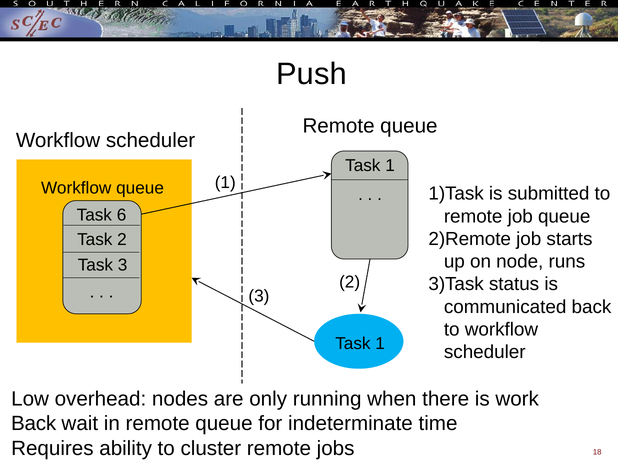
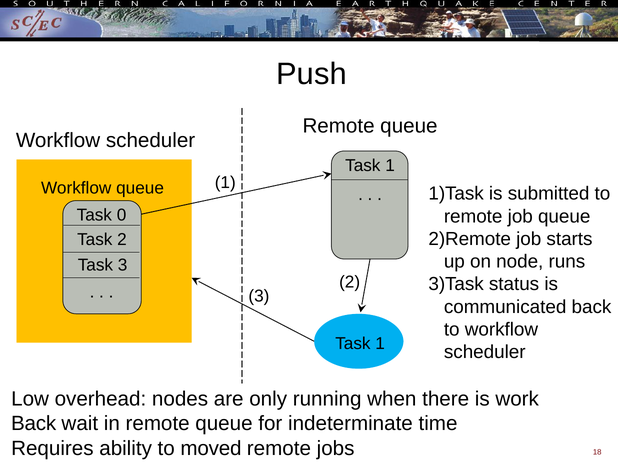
6: 6 -> 0
cluster: cluster -> moved
